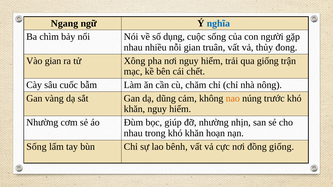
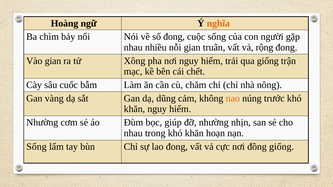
Ngang: Ngang -> Hoàng
nghĩa colour: blue -> orange
số dụng: dụng -> đong
thủy: thủy -> rộng
lao bênh: bênh -> đong
